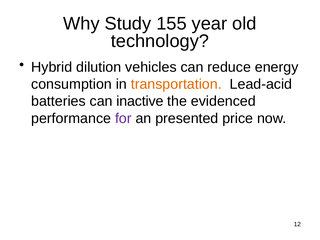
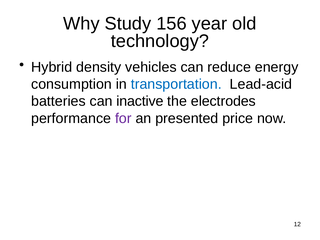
155: 155 -> 156
dilution: dilution -> density
transportation colour: orange -> blue
evidenced: evidenced -> electrodes
